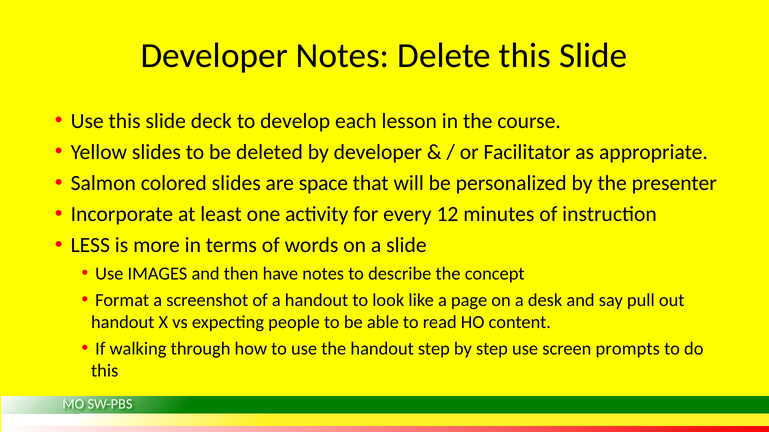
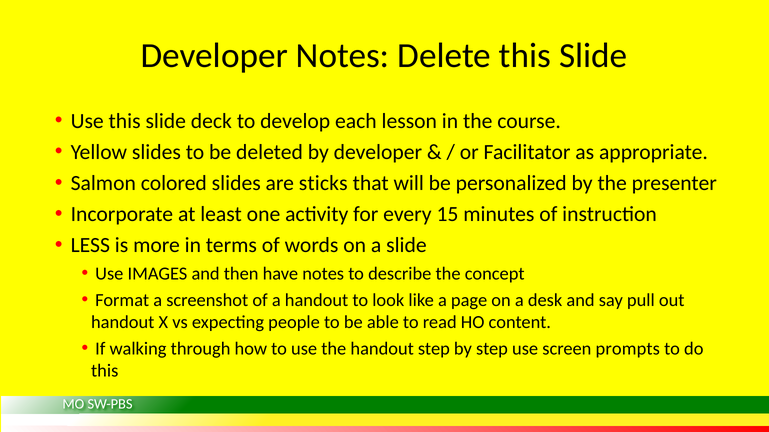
space: space -> sticks
12: 12 -> 15
